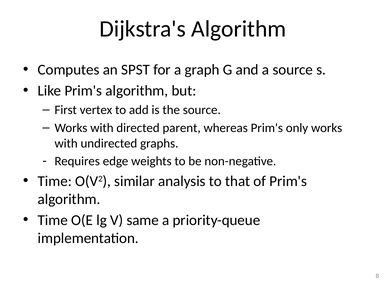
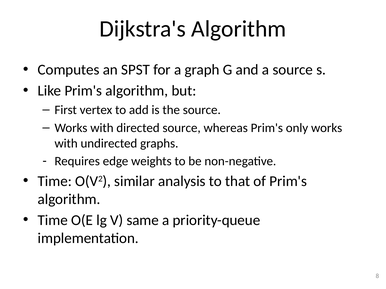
directed parent: parent -> source
